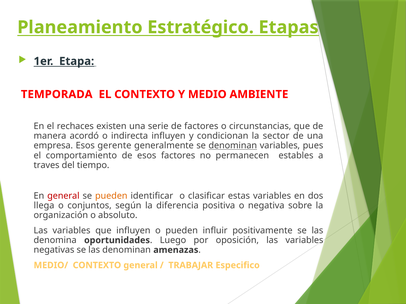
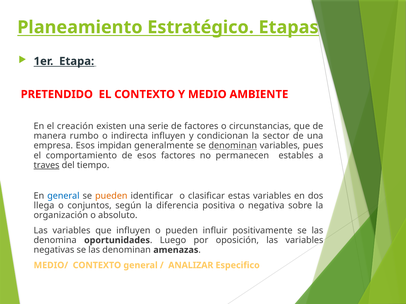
TEMPORADA: TEMPORADA -> PRETENDIDO
rechaces: rechaces -> creación
acordó: acordó -> rumbo
gerente: gerente -> impidan
traves underline: none -> present
general at (63, 196) colour: red -> blue
TRABAJAR: TRABAJAR -> ANALIZAR
